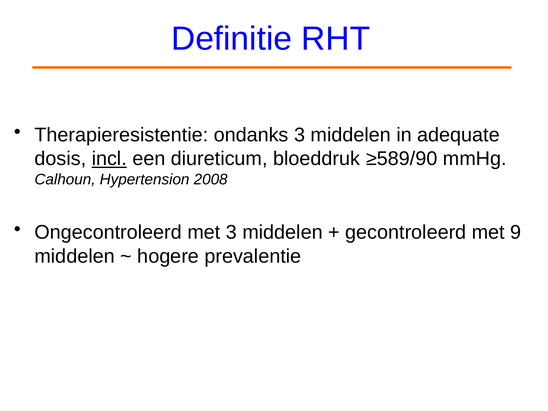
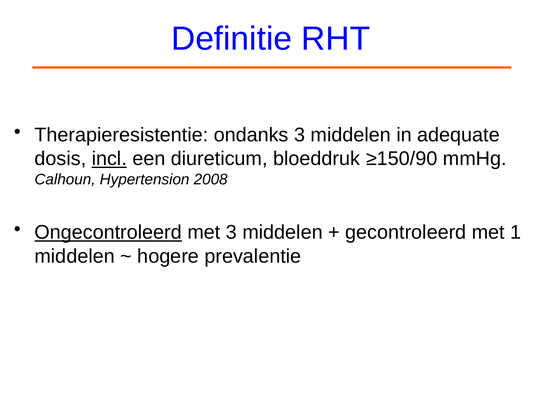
≥589/90: ≥589/90 -> ≥150/90
Ongecontroleerd underline: none -> present
9: 9 -> 1
